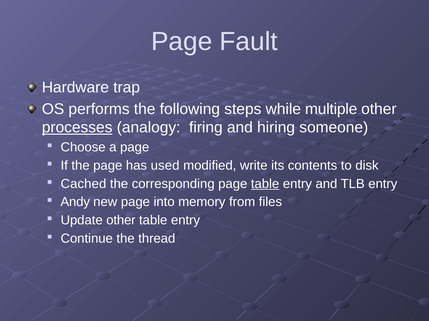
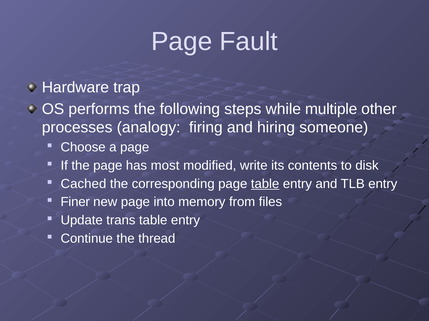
processes underline: present -> none
used: used -> most
Andy: Andy -> Finer
Update other: other -> trans
